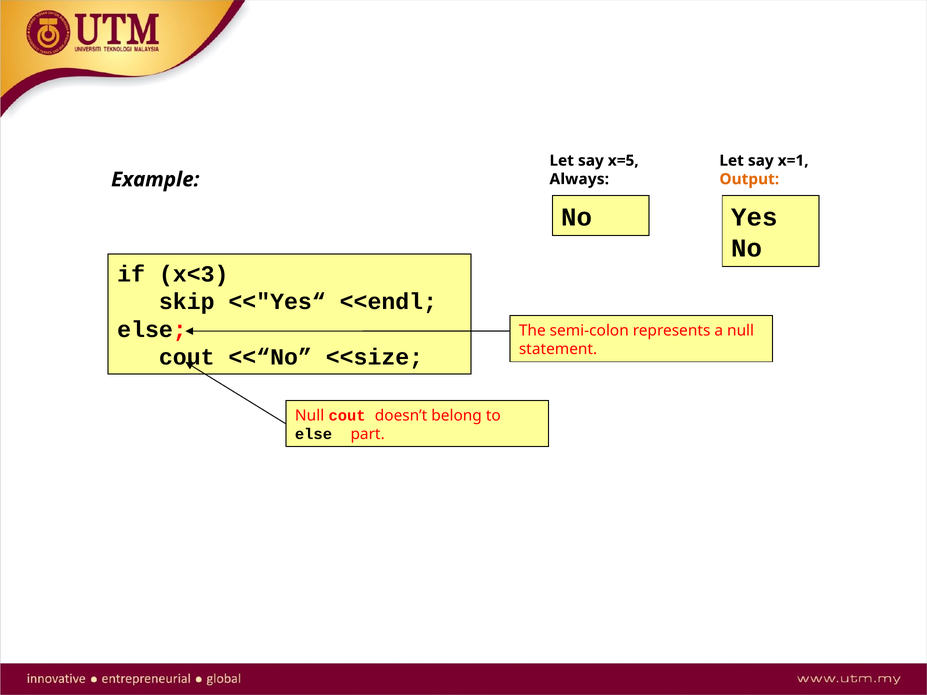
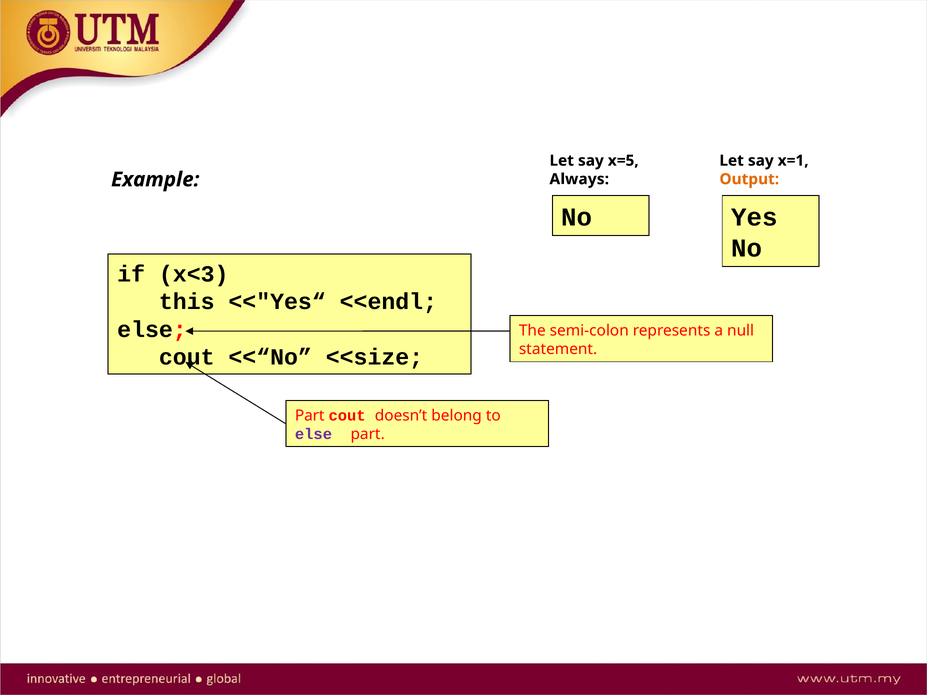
skip: skip -> this
Null at (310, 416): Null -> Part
else at (313, 434) colour: black -> purple
